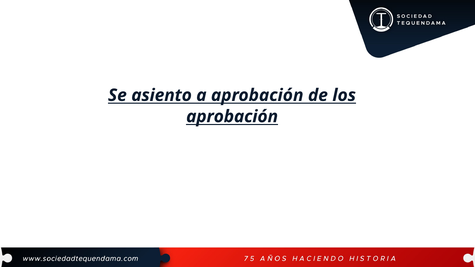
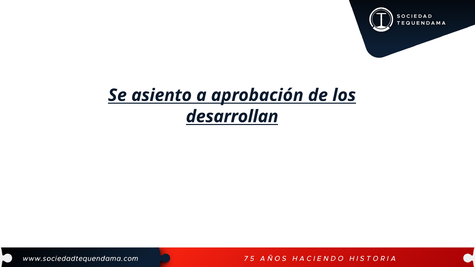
aprobación at (232, 117): aprobación -> desarrollan
